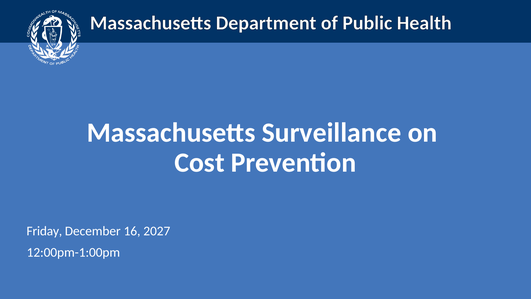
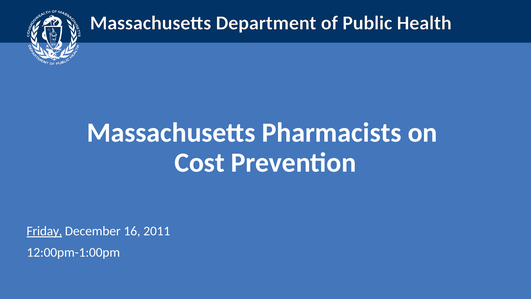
Surveillance: Surveillance -> Pharmacists
Friday underline: none -> present
2027: 2027 -> 2011
